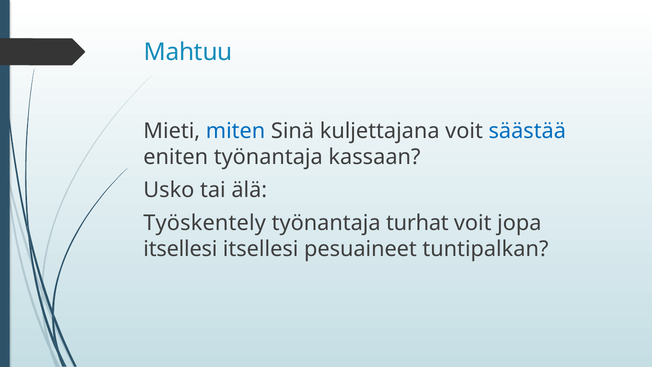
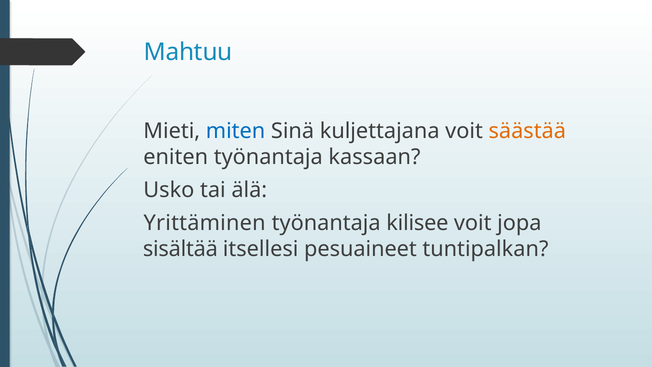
säästää colour: blue -> orange
Työskentely: Työskentely -> Yrittäminen
turhat: turhat -> kilisee
itsellesi at (180, 249): itsellesi -> sisältää
